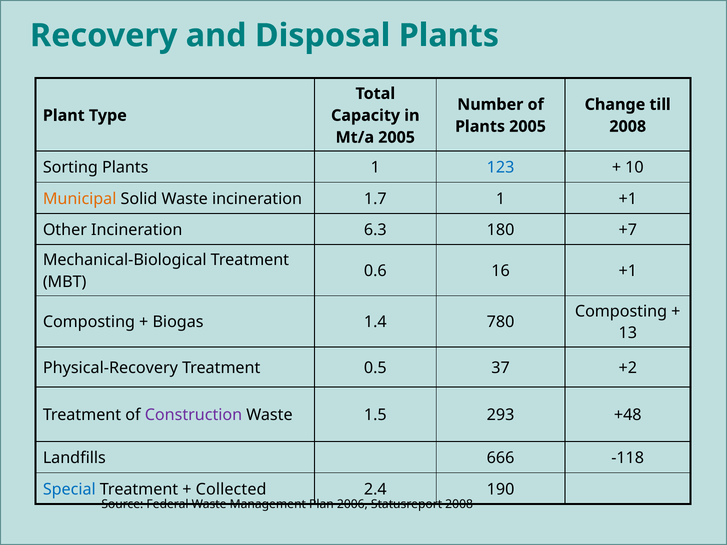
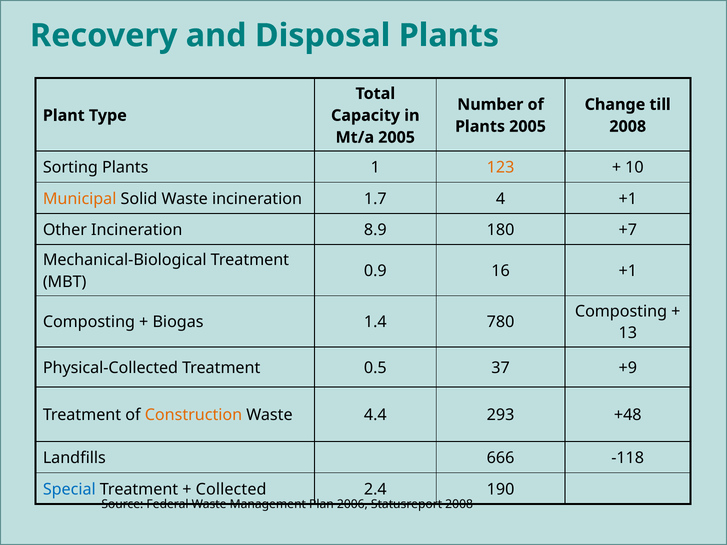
123 colour: blue -> orange
1.7 1: 1 -> 4
6.3: 6.3 -> 8.9
0.6: 0.6 -> 0.9
Physical-Recovery: Physical-Recovery -> Physical-Collected
+2: +2 -> +9
Construction colour: purple -> orange
1.5: 1.5 -> 4.4
